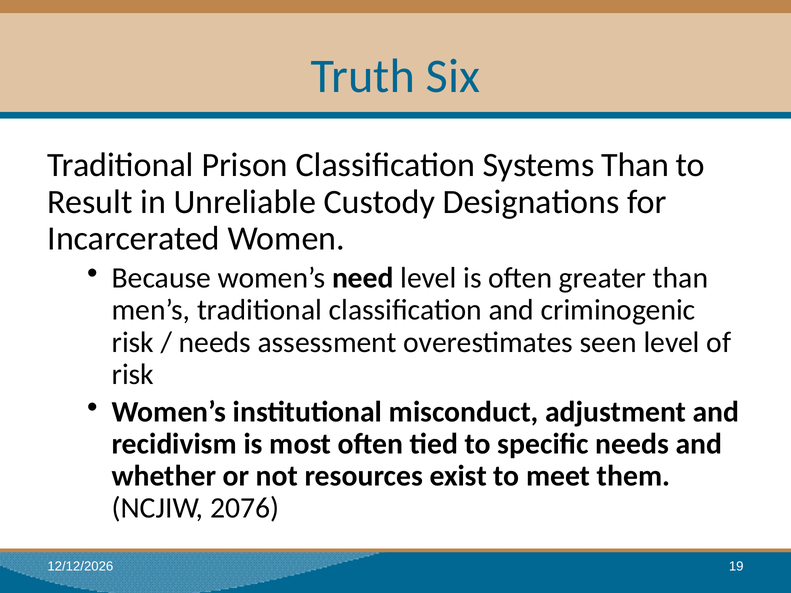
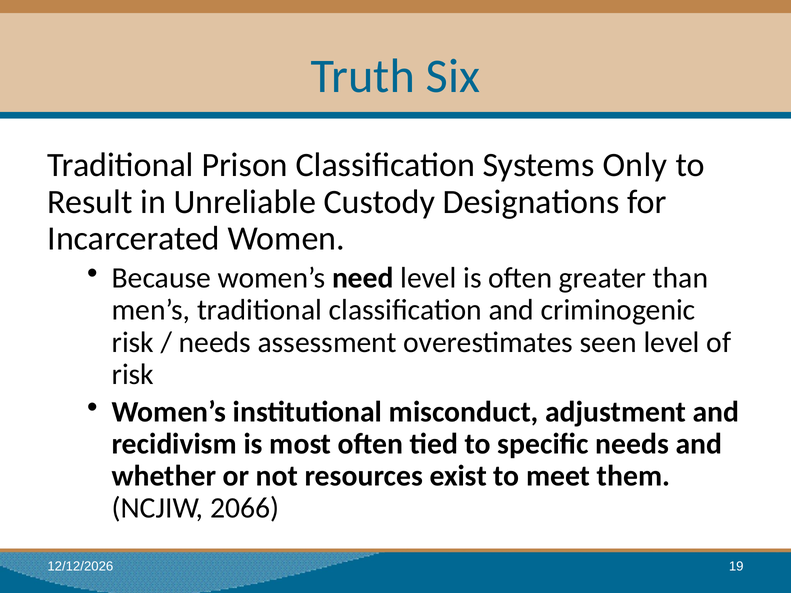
Systems Than: Than -> Only
2076: 2076 -> 2066
